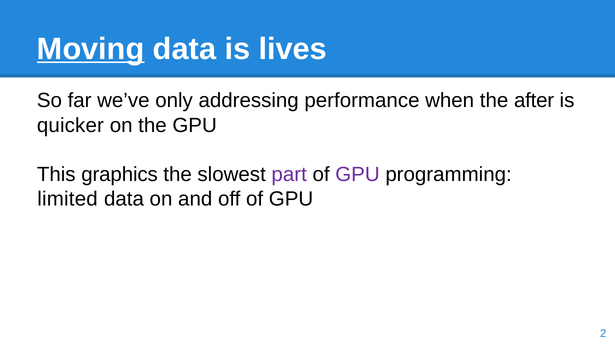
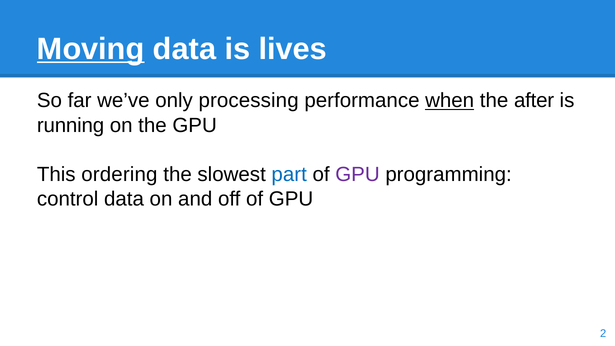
addressing: addressing -> processing
when underline: none -> present
quicker: quicker -> running
graphics: graphics -> ordering
part colour: purple -> blue
limited: limited -> control
